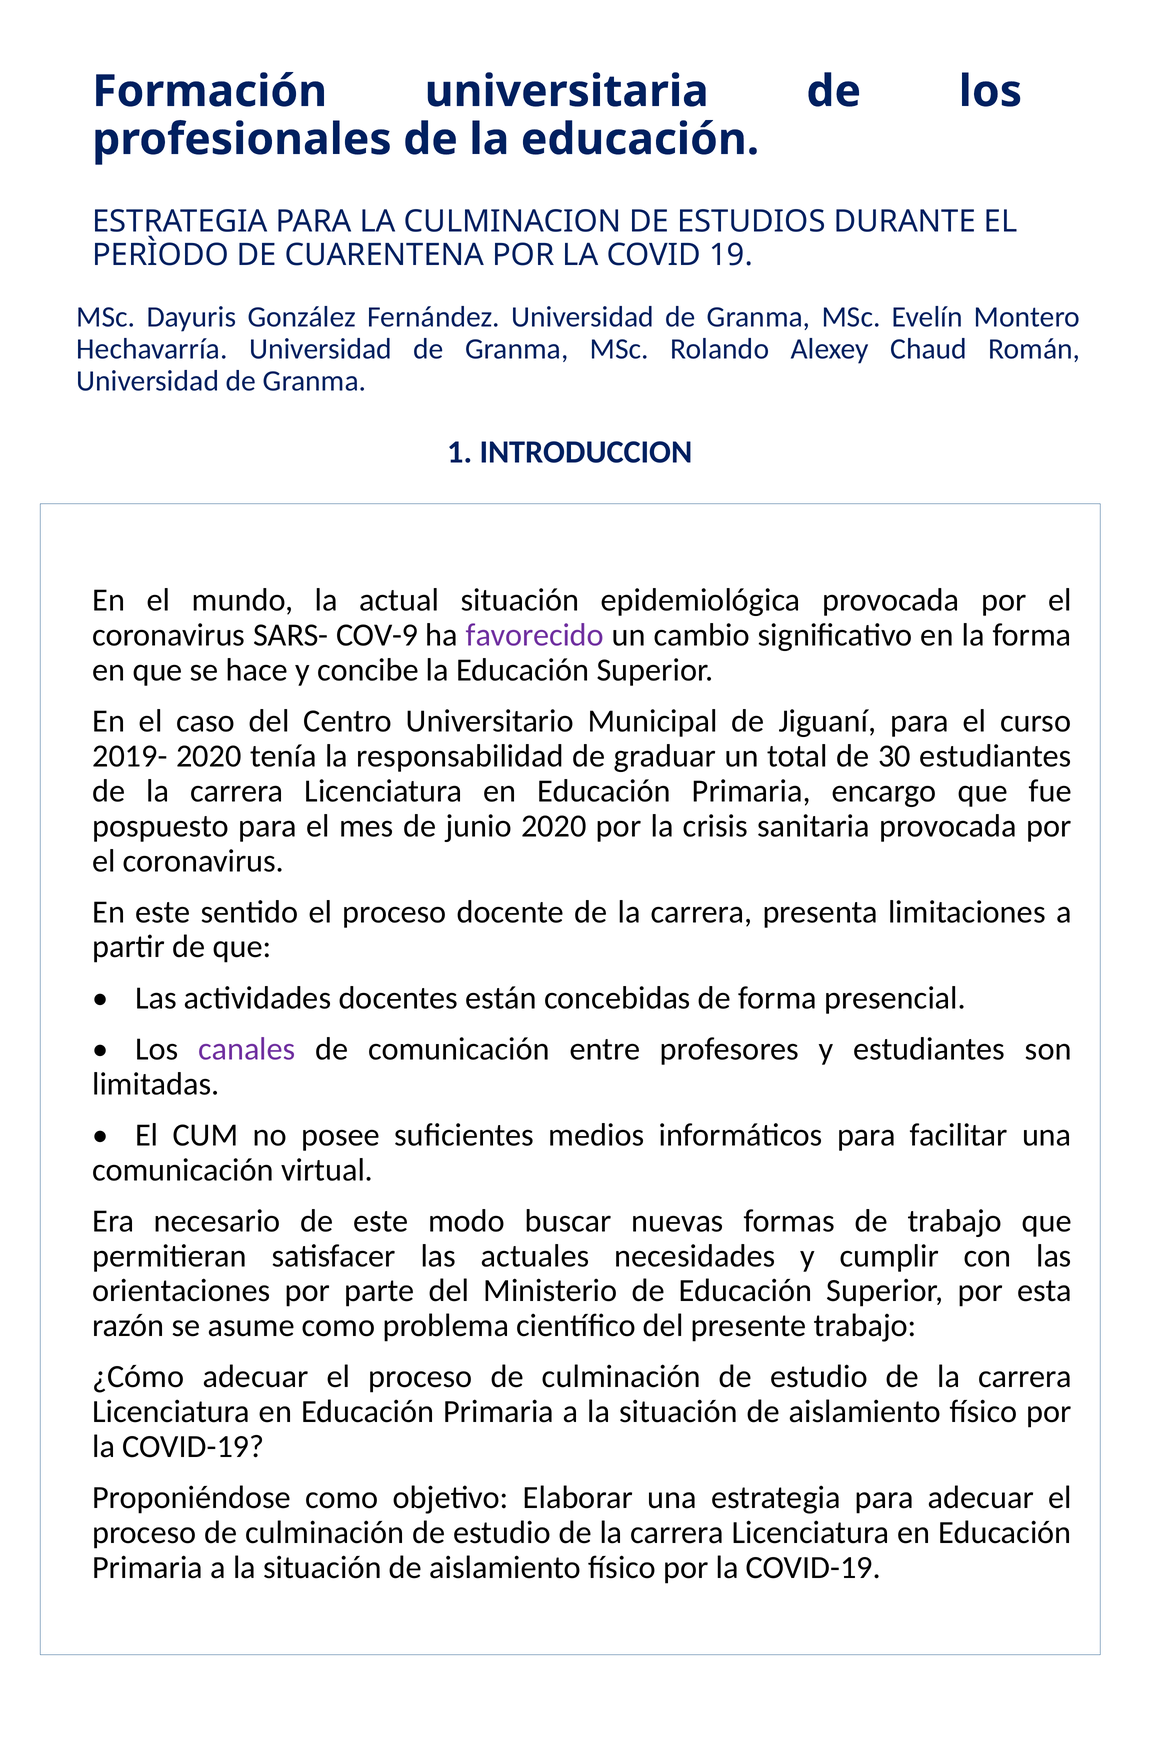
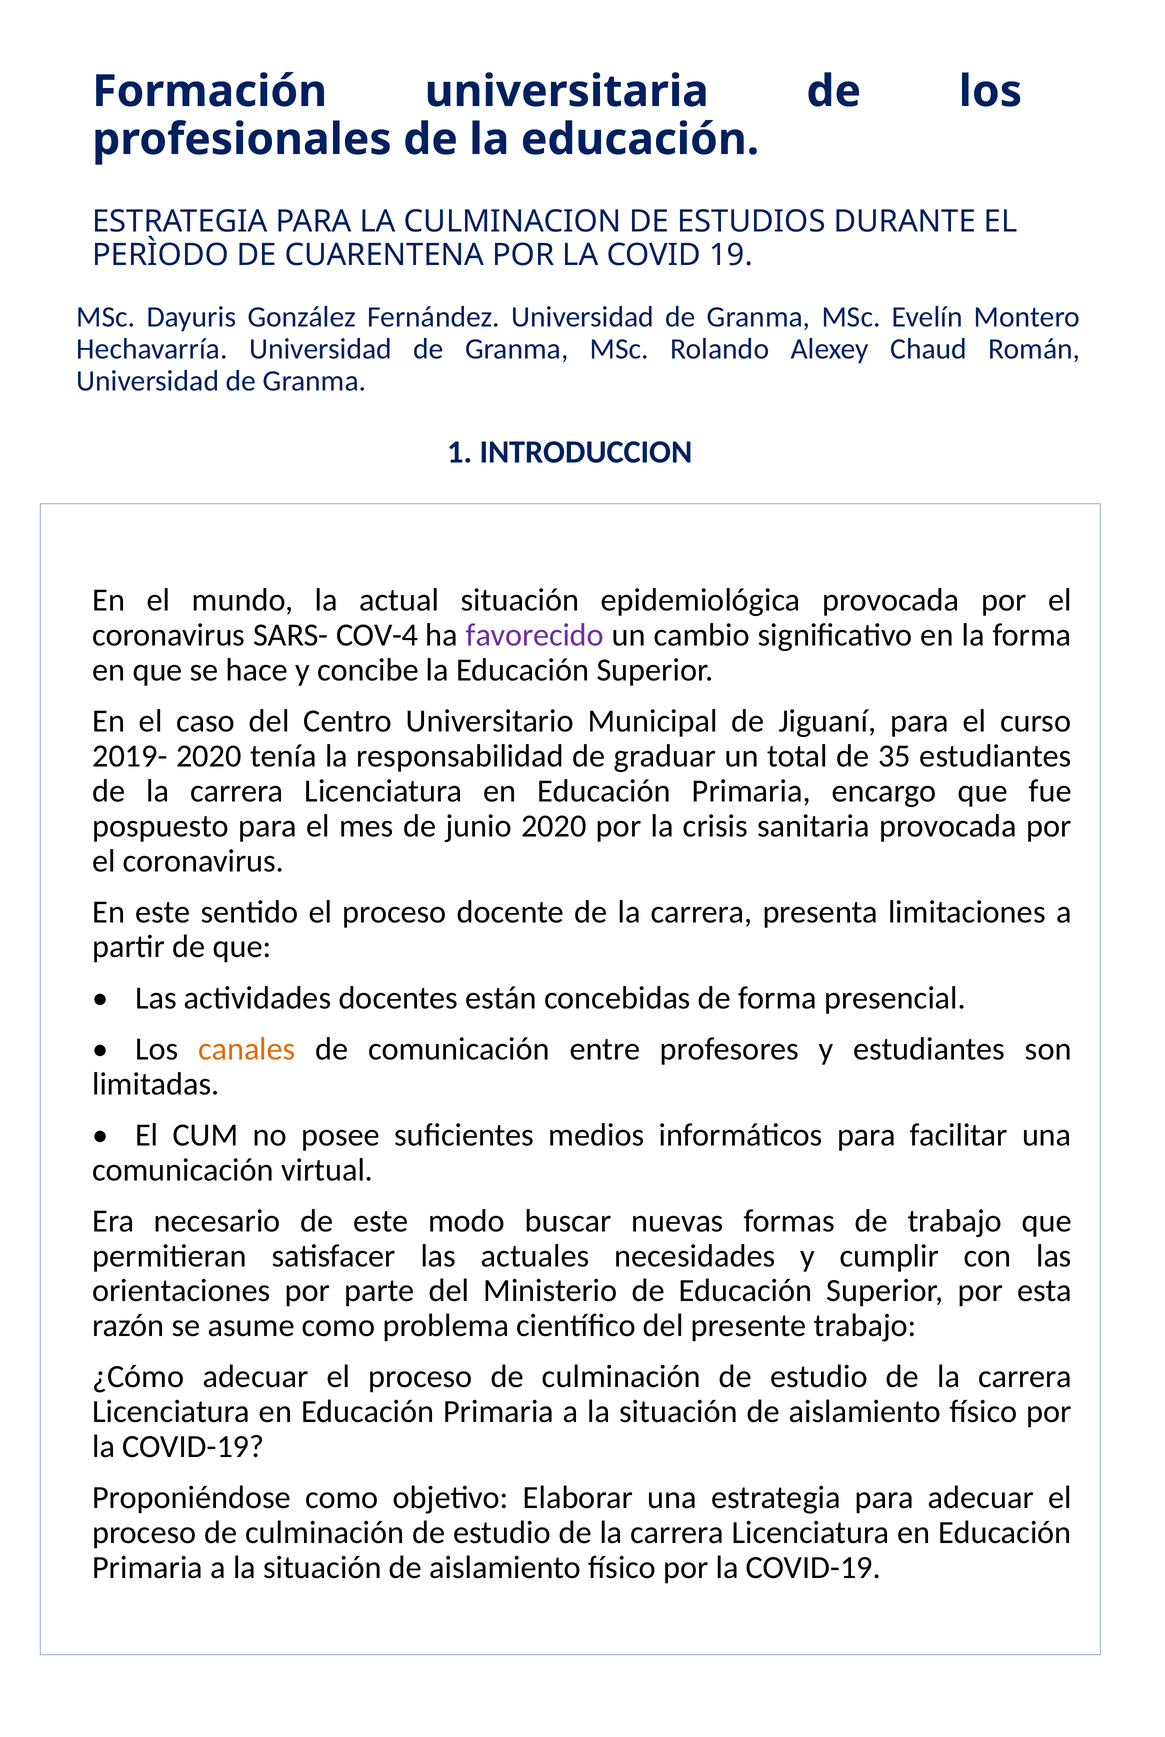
COV-9: COV-9 -> COV-4
30: 30 -> 35
canales colour: purple -> orange
